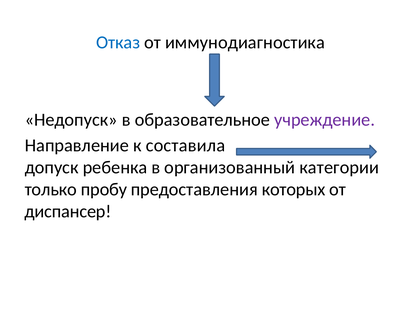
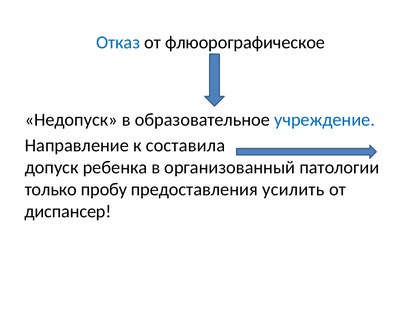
иммунодиагностика: иммунодиагностика -> флюорографическое
учреждение colour: purple -> blue
категории: категории -> патологии
которых: которых -> усилить
